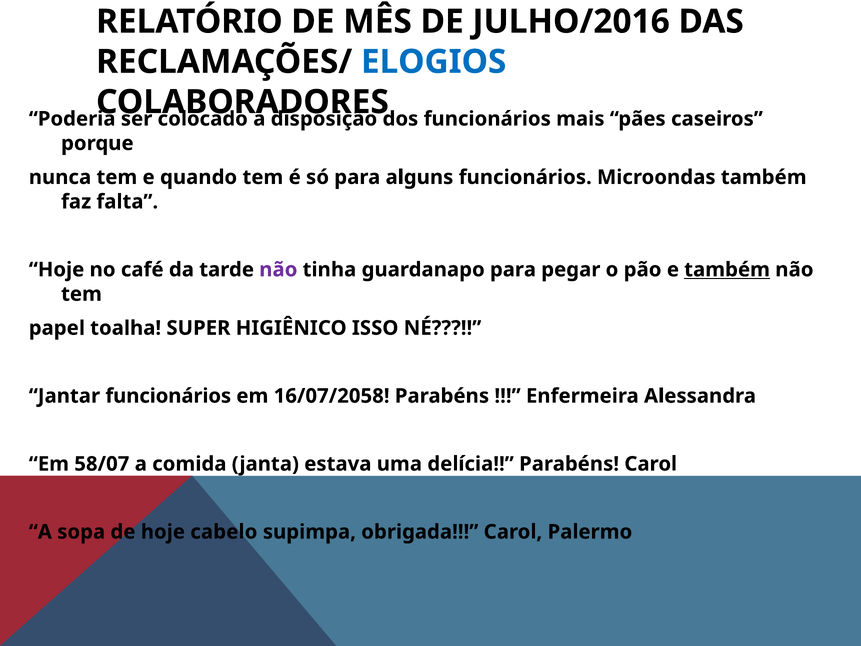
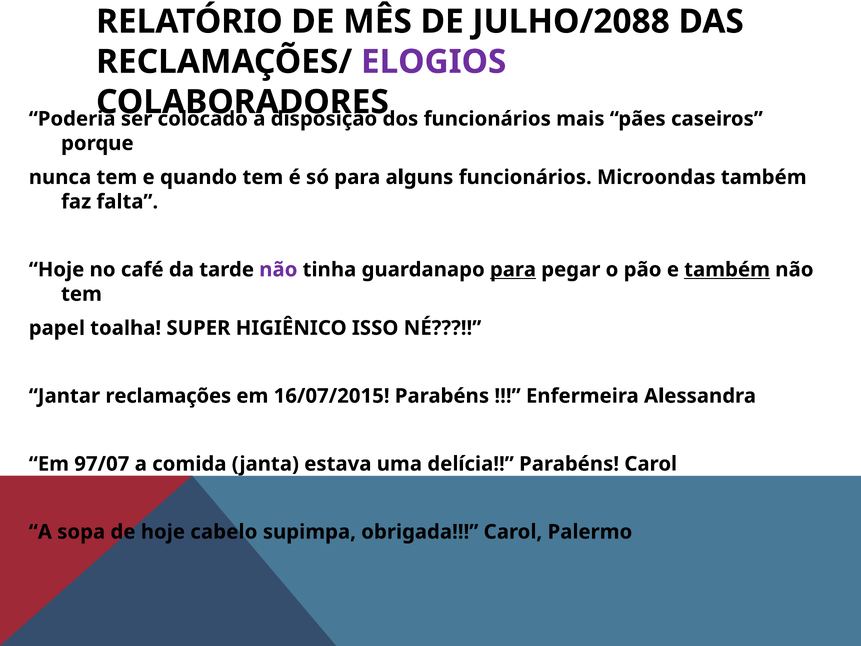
JULHO/2016: JULHO/2016 -> JULHO/2088
ELOGIOS colour: blue -> purple
para at (513, 270) underline: none -> present
Jantar funcionários: funcionários -> reclamações
16/07/2058: 16/07/2058 -> 16/07/2015
58/07: 58/07 -> 97/07
